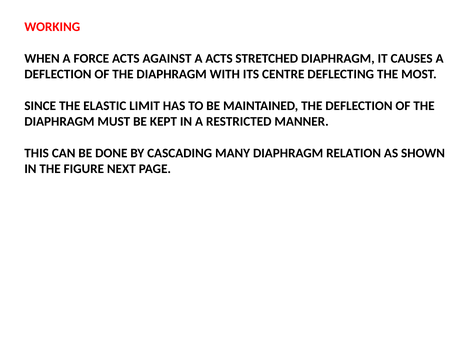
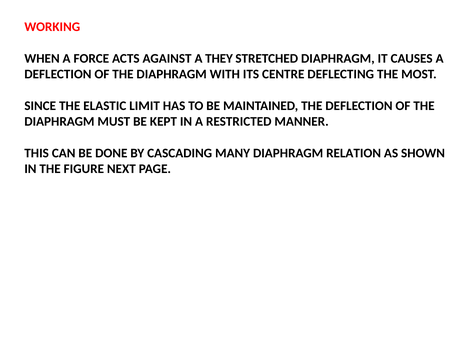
A ACTS: ACTS -> THEY
